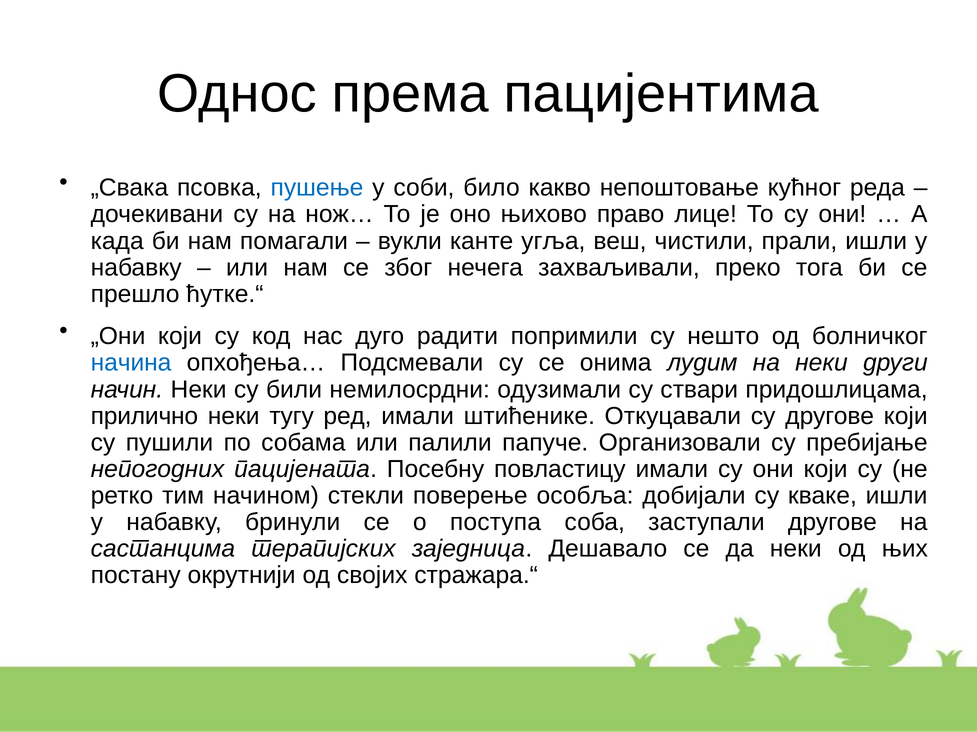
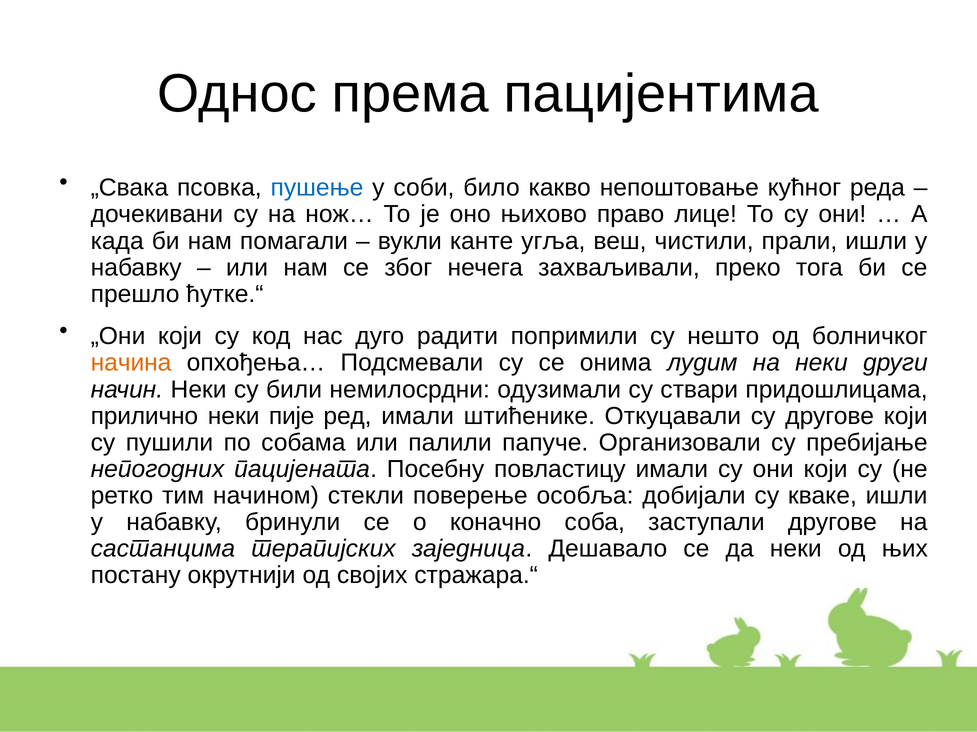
начина colour: blue -> orange
тугу: тугу -> пије
поступа: поступа -> коначно
